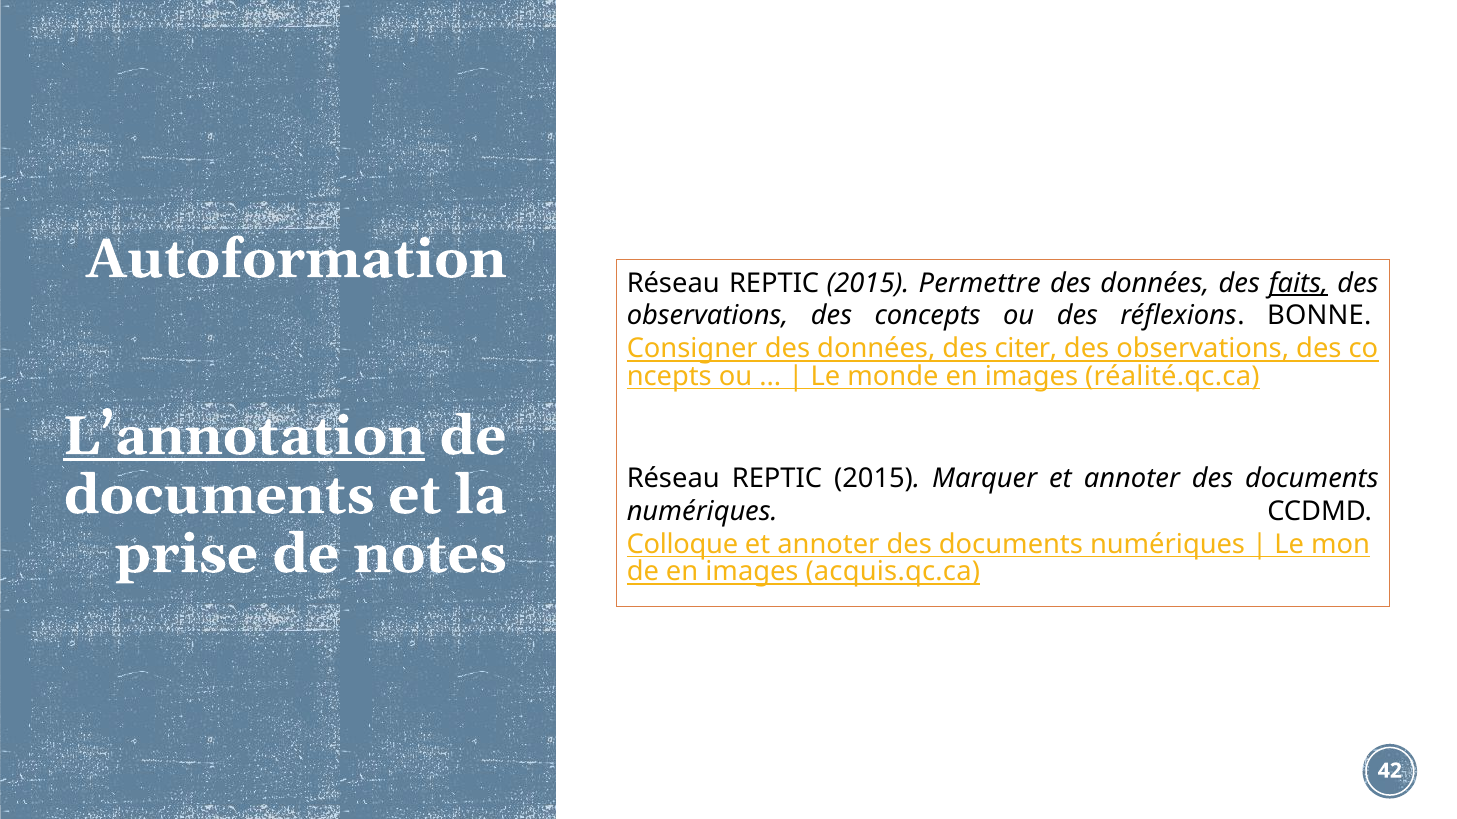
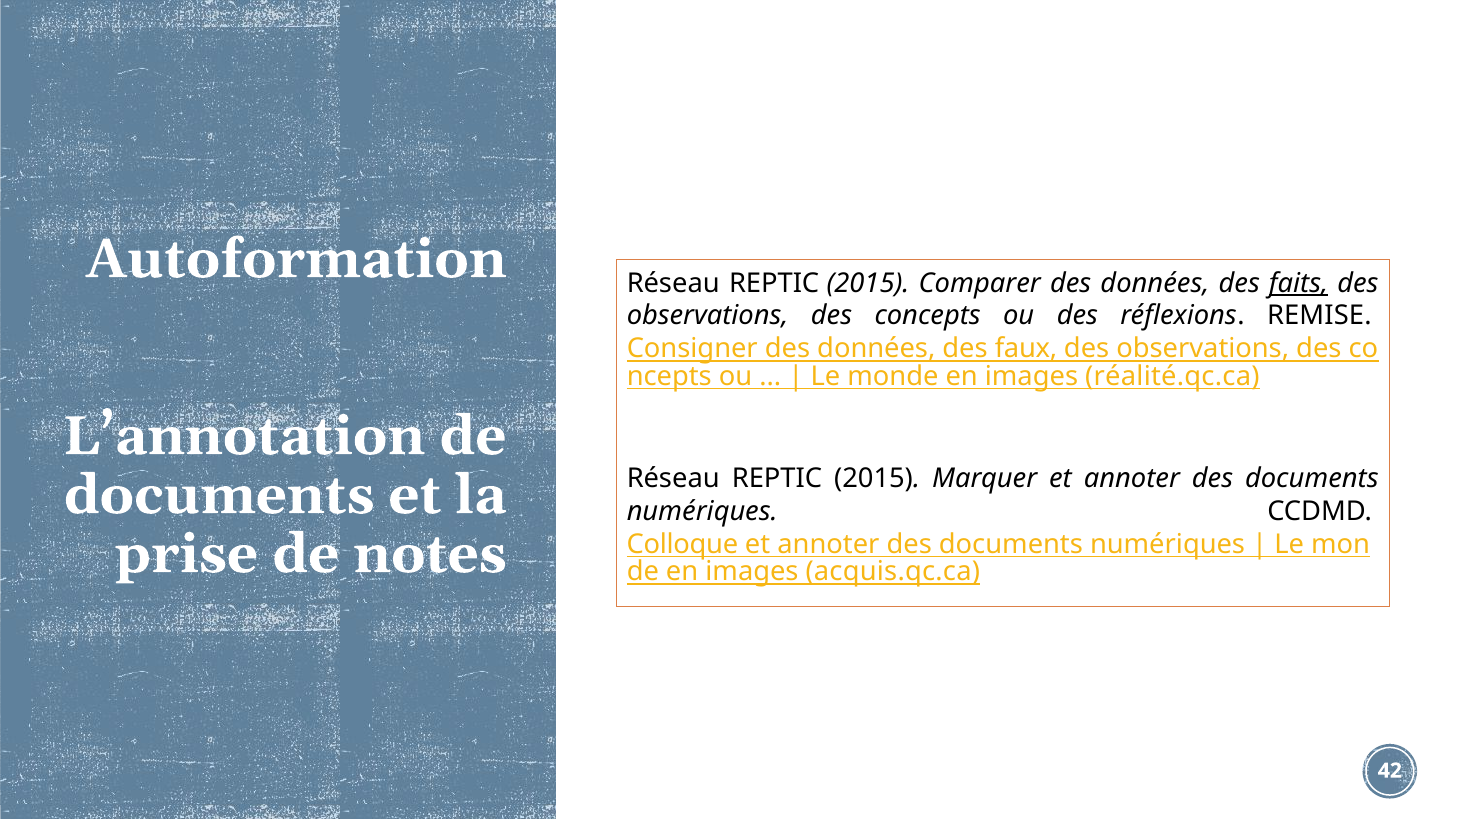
Permettre: Permettre -> Comparer
BONNE: BONNE -> REMISE
citer: citer -> faux
L’annotation underline: present -> none
